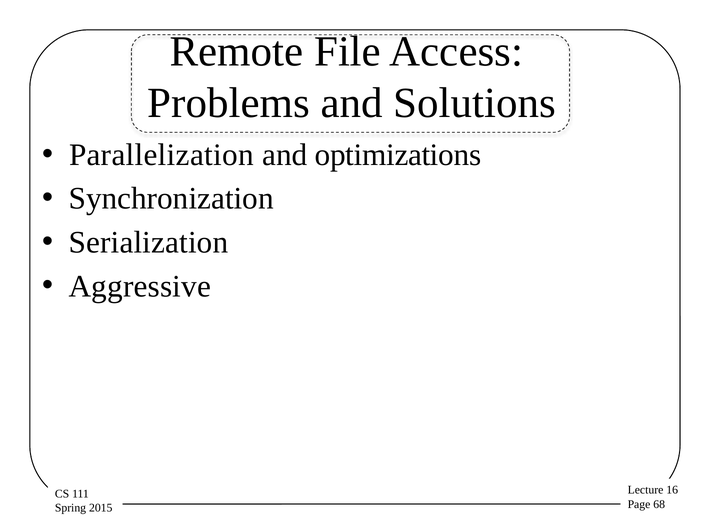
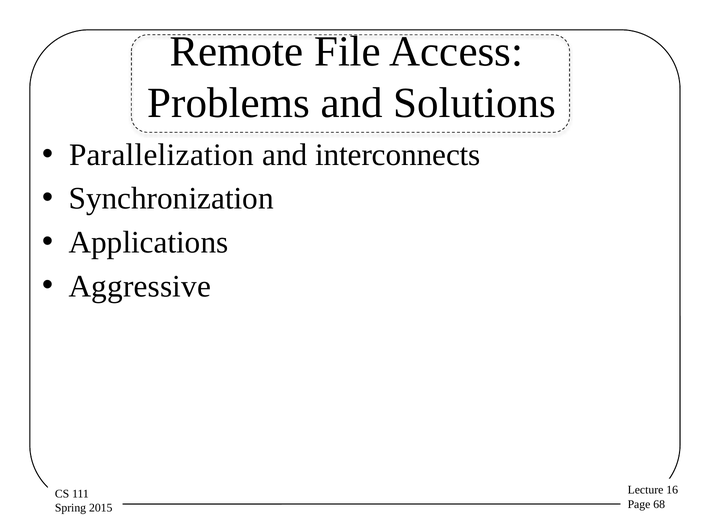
optimizations: optimizations -> interconnects
Serialization: Serialization -> Applications
